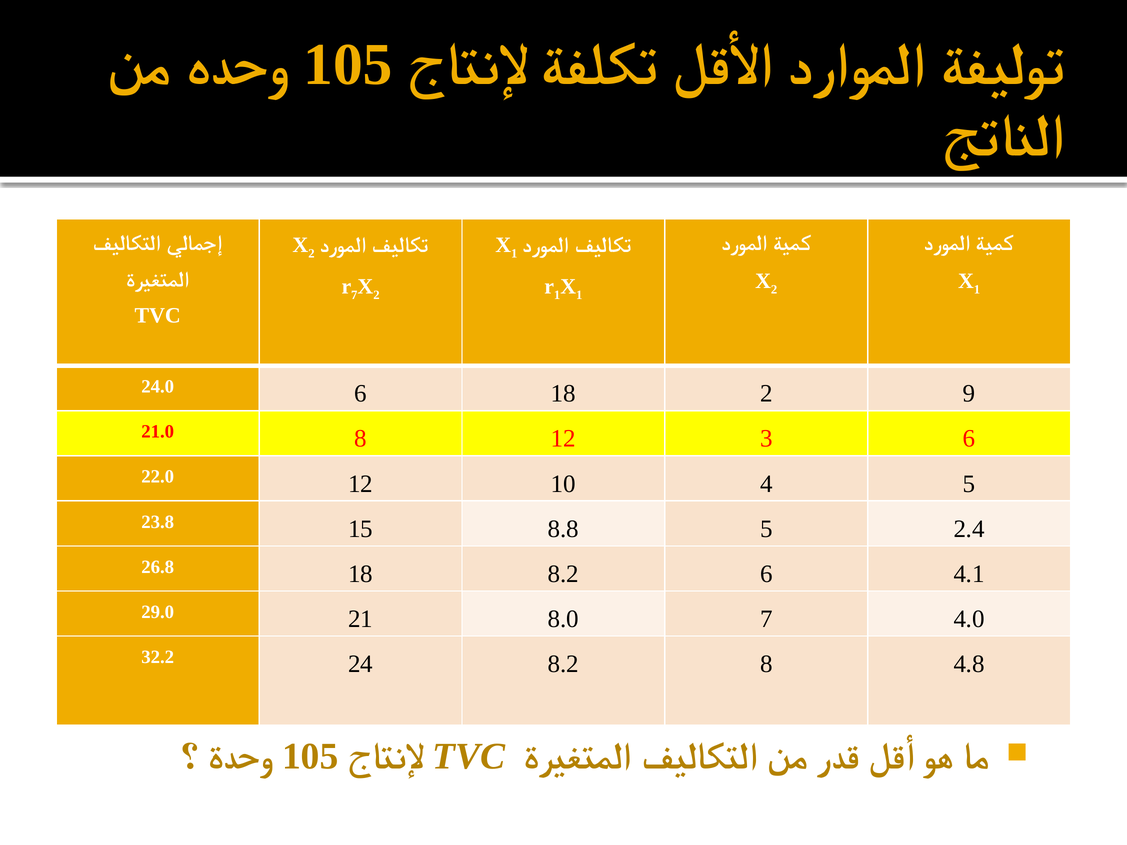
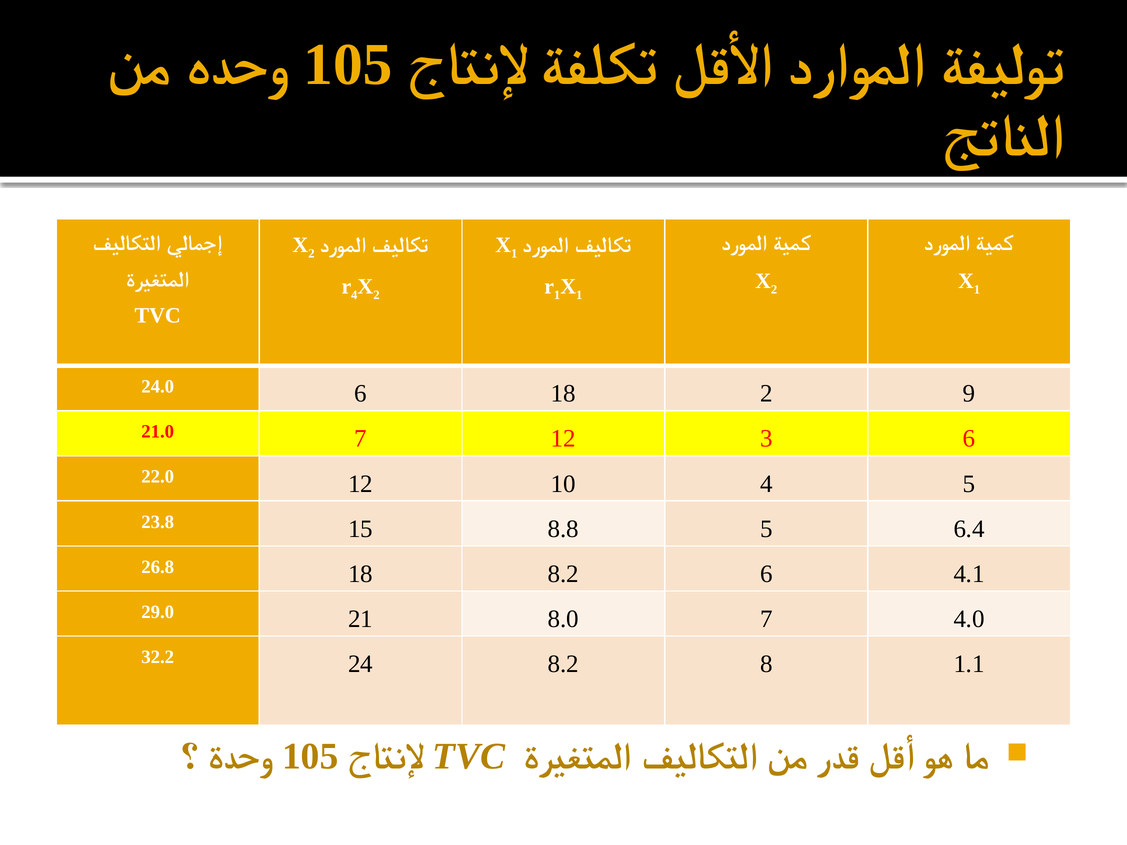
7 at (354, 295): 7 -> 4
21.0 8: 8 -> 7
2.4: 2.4 -> 6.4
4.8: 4.8 -> 1.1
